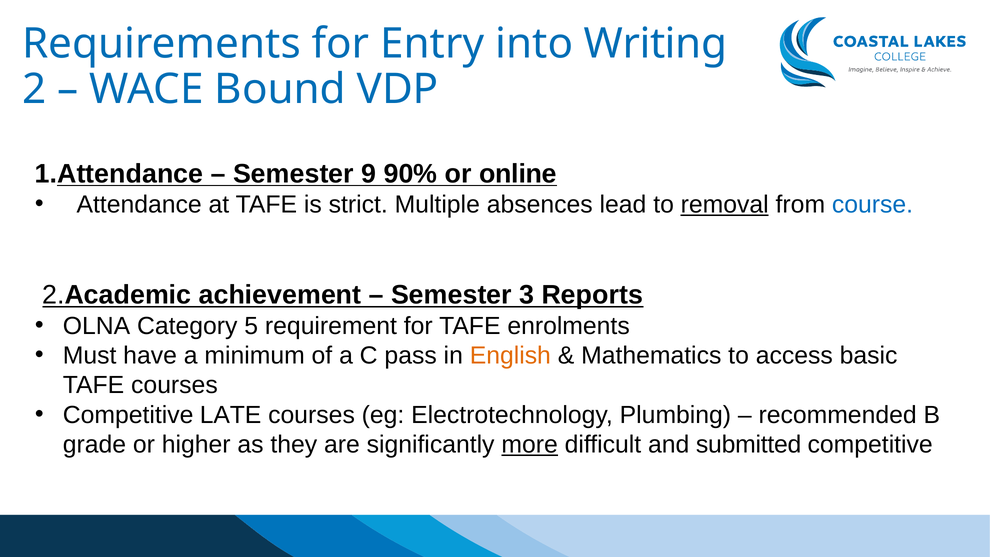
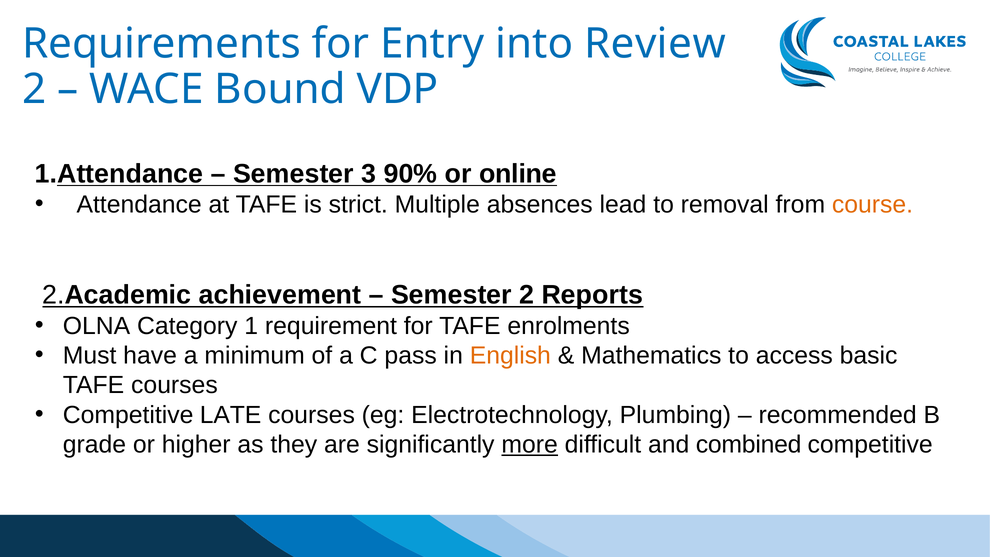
Writing: Writing -> Review
9: 9 -> 3
removal underline: present -> none
course colour: blue -> orange
Semester 3: 3 -> 2
5: 5 -> 1
submitted: submitted -> combined
